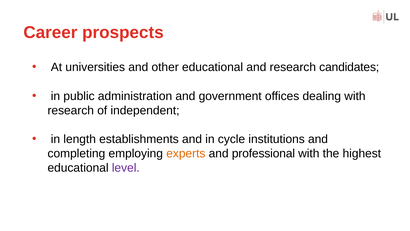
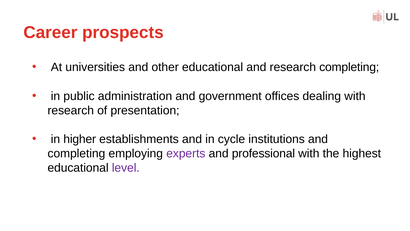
research candidates: candidates -> completing
independent: independent -> presentation
length: length -> higher
experts colour: orange -> purple
